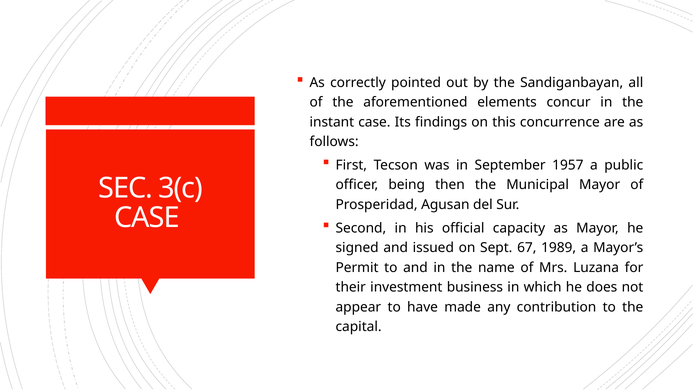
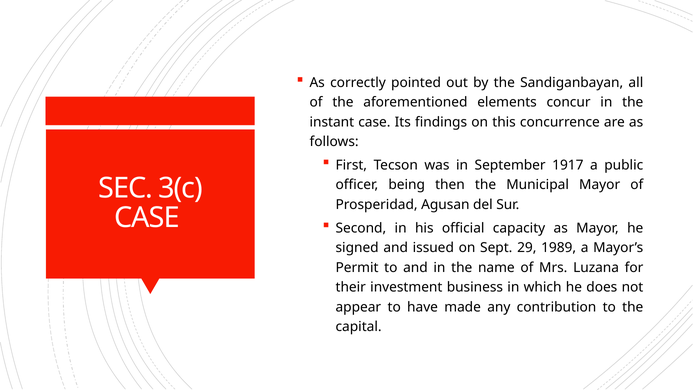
1957: 1957 -> 1917
67: 67 -> 29
